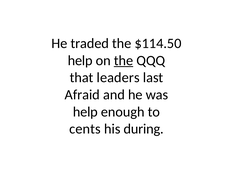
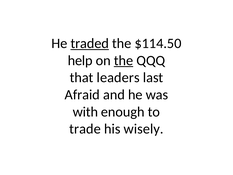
traded underline: none -> present
help at (85, 112): help -> with
cents: cents -> trade
during: during -> wisely
